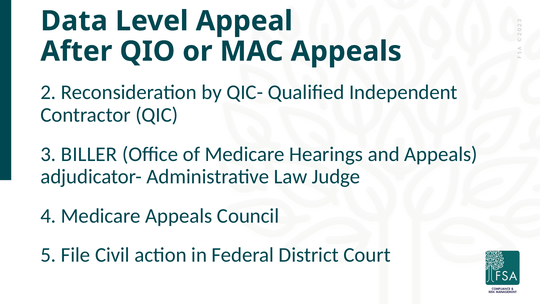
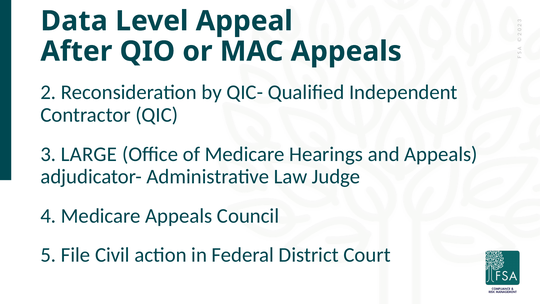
BILLER: BILLER -> LARGE
